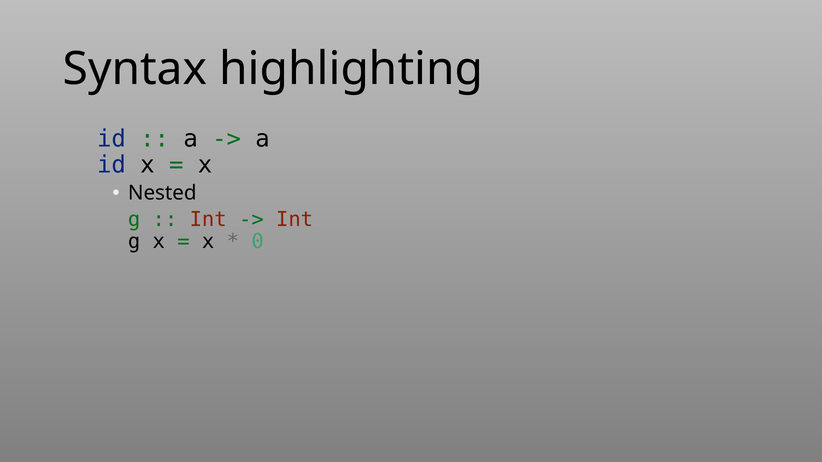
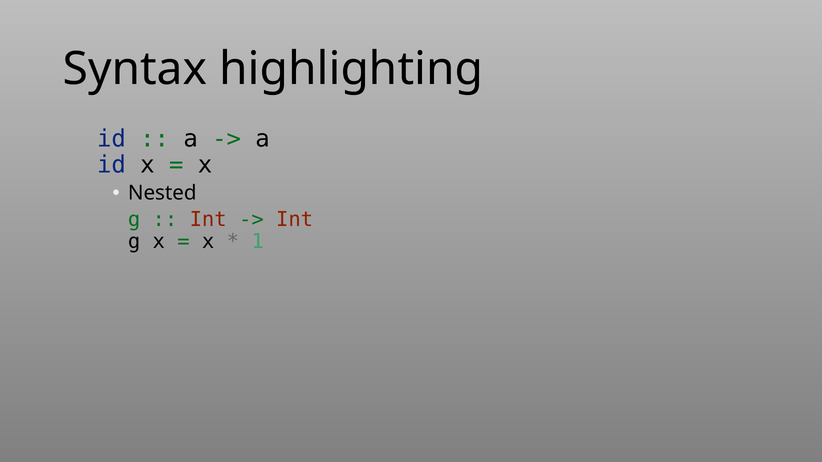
0: 0 -> 1
